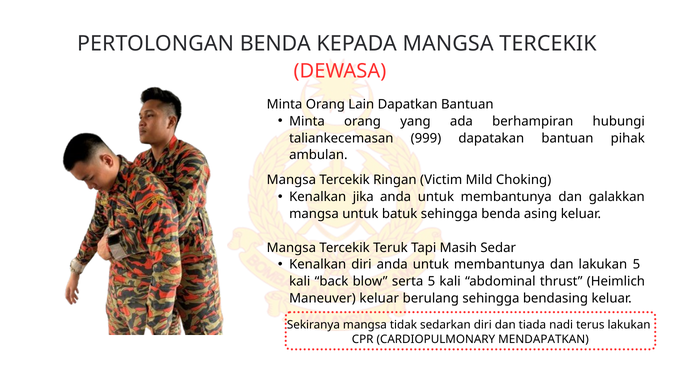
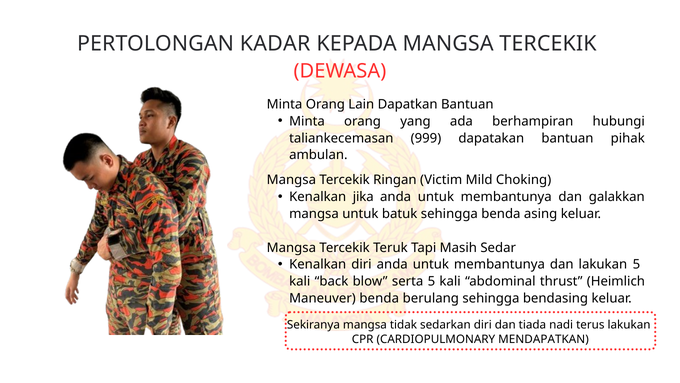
PERTOLONGAN BENDA: BENDA -> KADAR
Maneuver keluar: keluar -> benda
